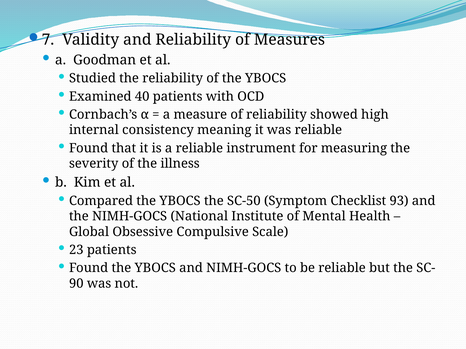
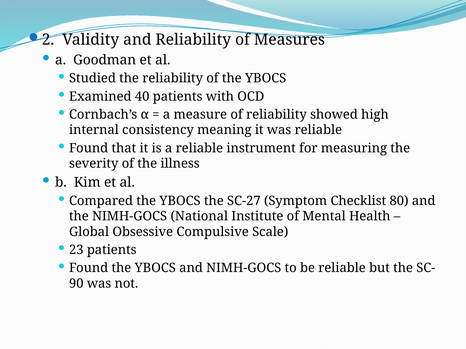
7: 7 -> 2
SC-50: SC-50 -> SC-27
93: 93 -> 80
